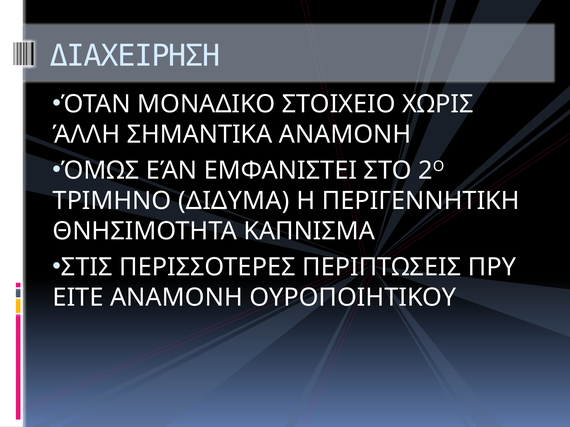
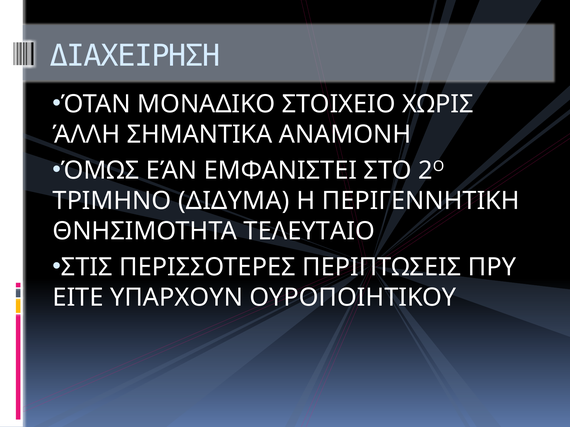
ΚΑΠΝΙΣΜΑ: ΚΑΠΝΙΣΜΑ -> ΤΕΛΕΥΤΑΙΟ
ΕΙΤΕ ΑΝΑΜΟΝΗ: ΑΝΑΜΟΝΗ -> ΥΠΑΡΧΟΥΝ
